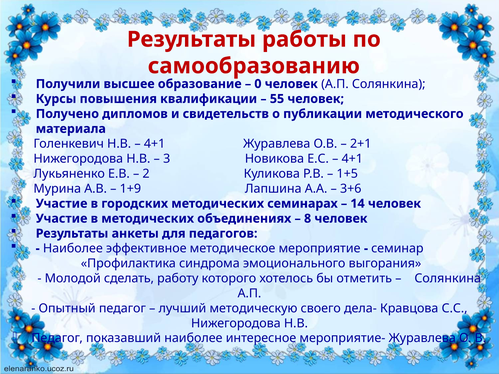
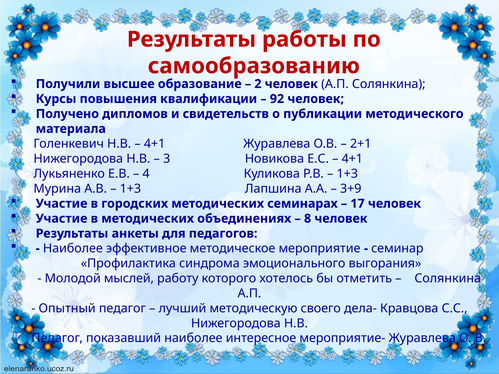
0: 0 -> 2
55: 55 -> 92
2: 2 -> 4
1+5 at (347, 174): 1+5 -> 1+3
1+9 at (130, 189): 1+9 -> 1+3
3+6: 3+6 -> 3+9
14: 14 -> 17
сделать: сделать -> мыслей
